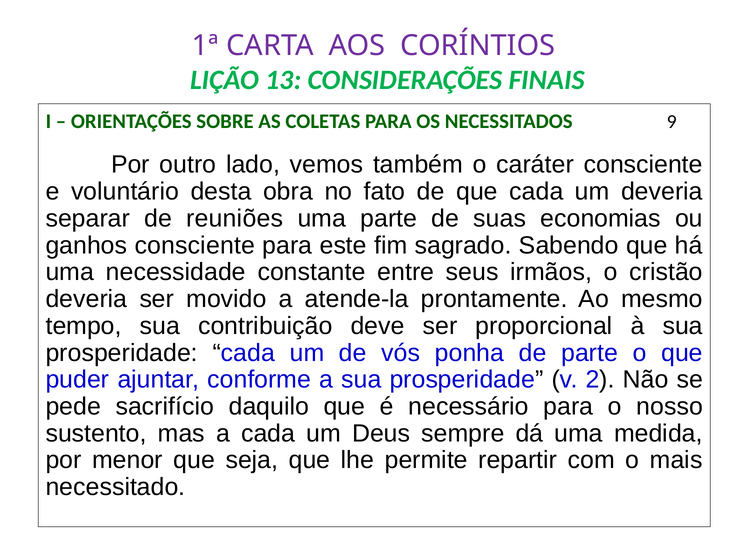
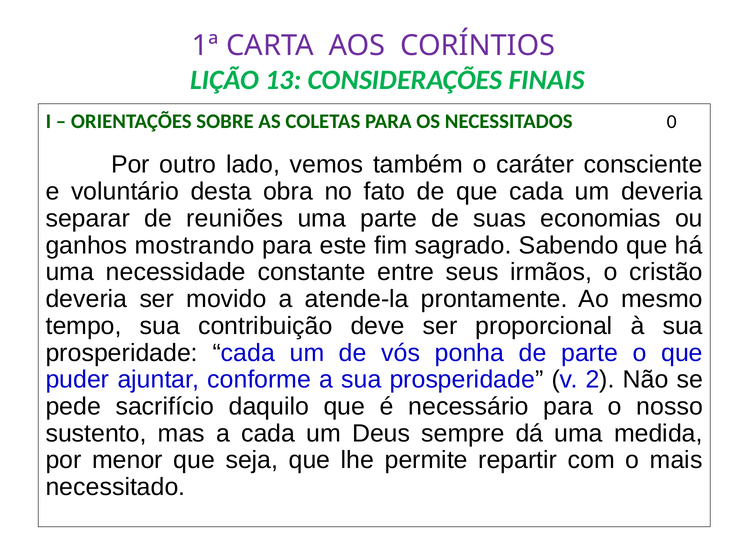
9: 9 -> 0
ganhos consciente: consciente -> mostrando
